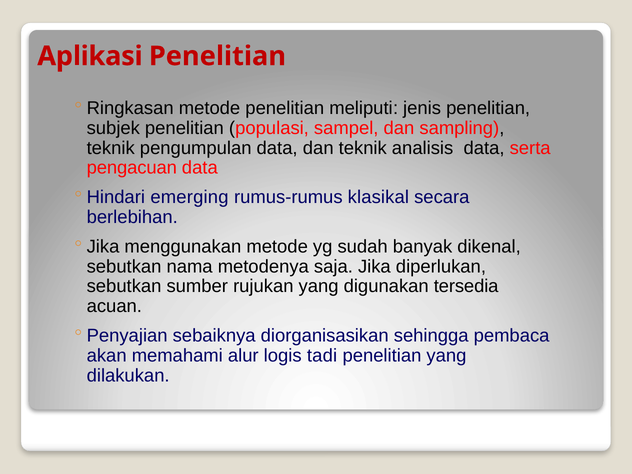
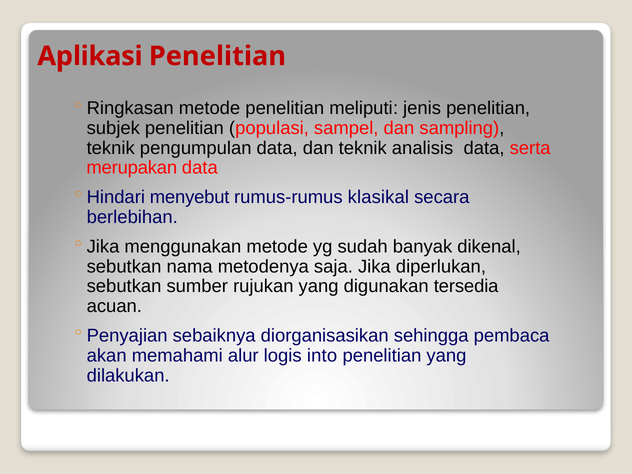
pengacuan: pengacuan -> merupakan
emerging: emerging -> menyebut
tadi: tadi -> into
